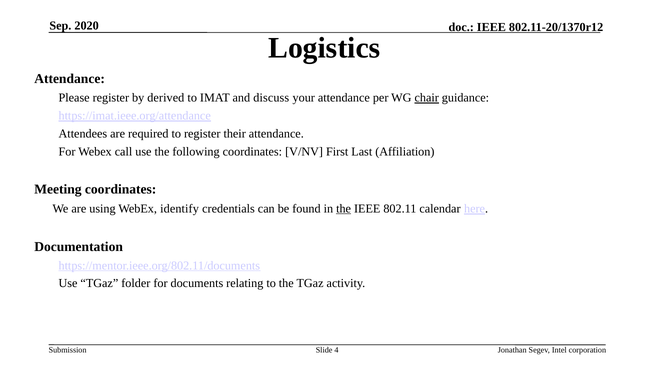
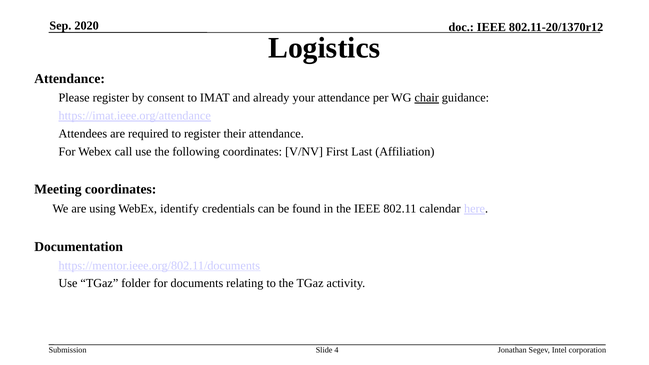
derived: derived -> consent
discuss: discuss -> already
the at (344, 209) underline: present -> none
